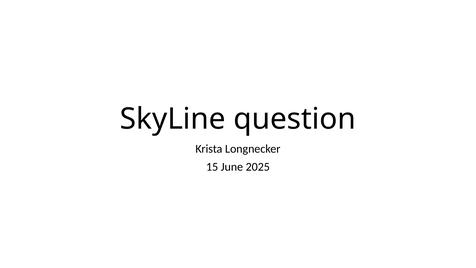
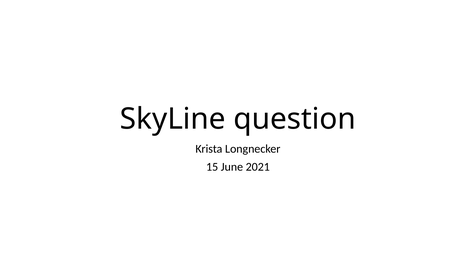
2025: 2025 -> 2021
